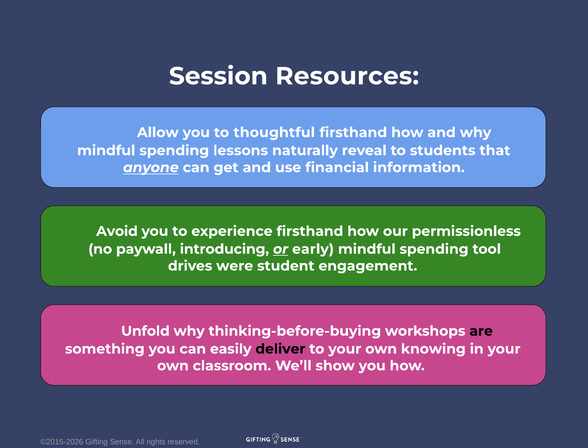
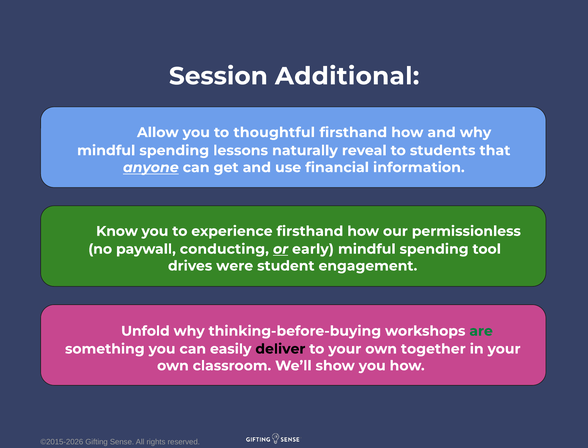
Resources: Resources -> Additional
Avoid: Avoid -> Know
introducing: introducing -> conducting
are colour: black -> green
knowing: knowing -> together
